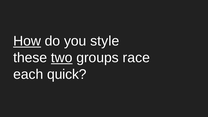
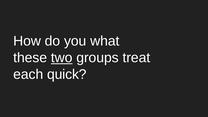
How underline: present -> none
style: style -> what
race: race -> treat
